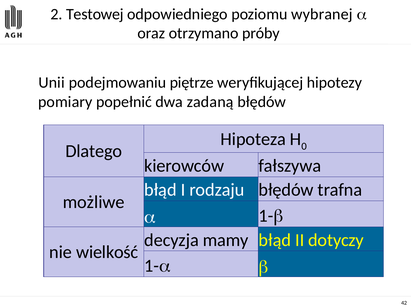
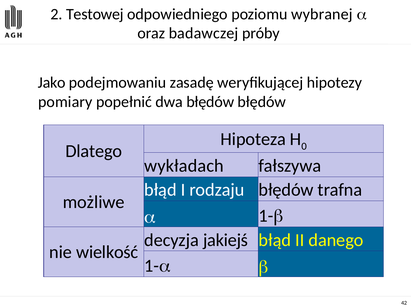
otrzymano: otrzymano -> badawczej
Unii: Unii -> Jako
piętrze: piętrze -> zasadę
dwa zadaną: zadaną -> błędów
kierowców: kierowców -> wykładach
mamy: mamy -> jakiejś
dotyczy: dotyczy -> danego
